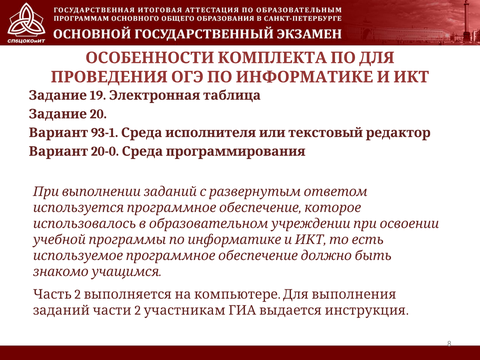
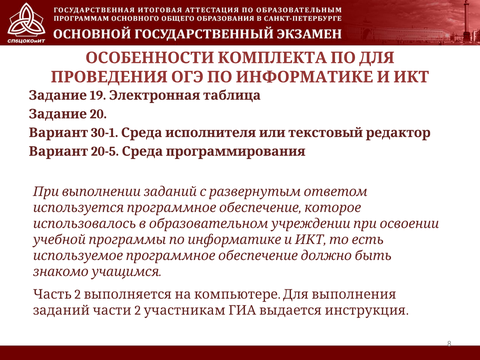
93-1: 93-1 -> 30-1
20-0: 20-0 -> 20-5
